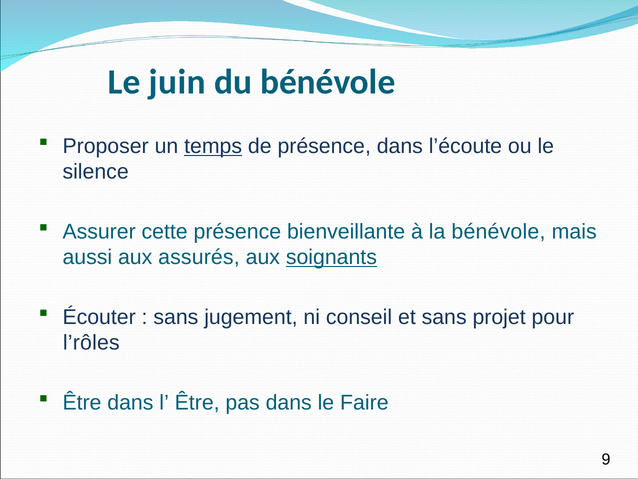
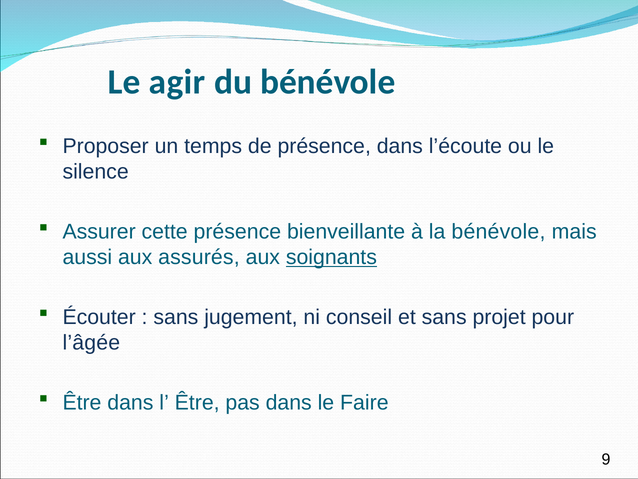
juin: juin -> agir
temps underline: present -> none
l’rôles: l’rôles -> l’âgée
